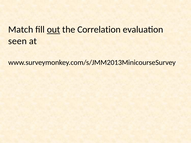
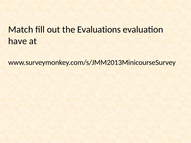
out underline: present -> none
Correlation: Correlation -> Evaluations
seen: seen -> have
